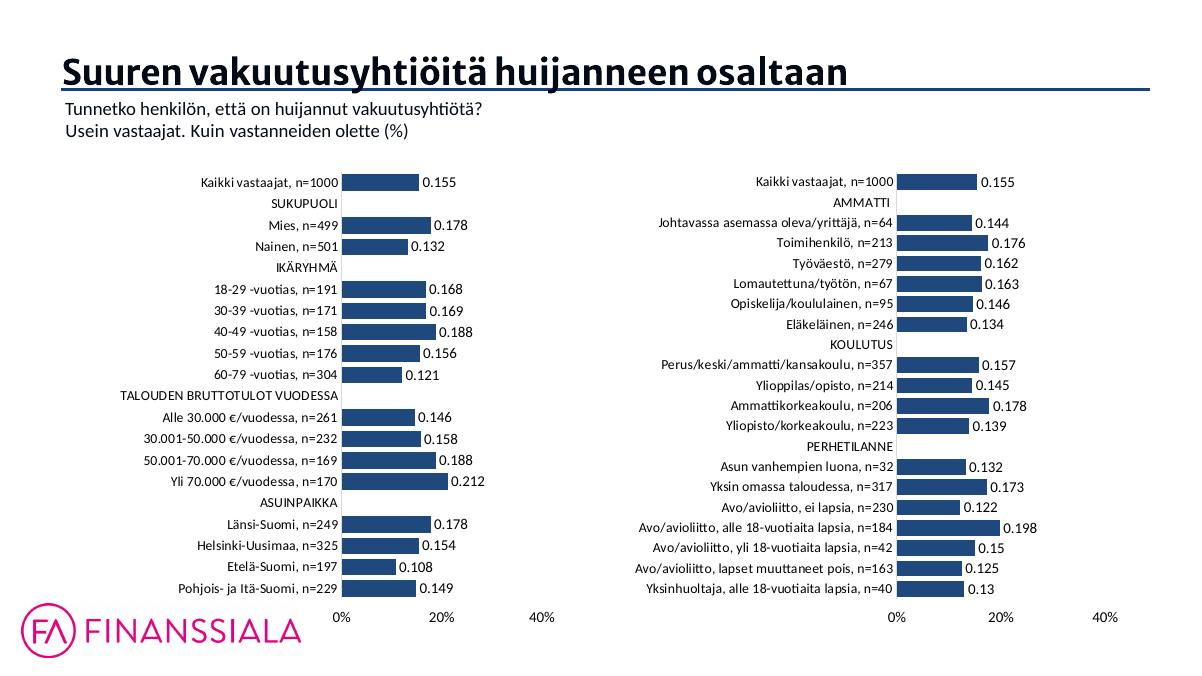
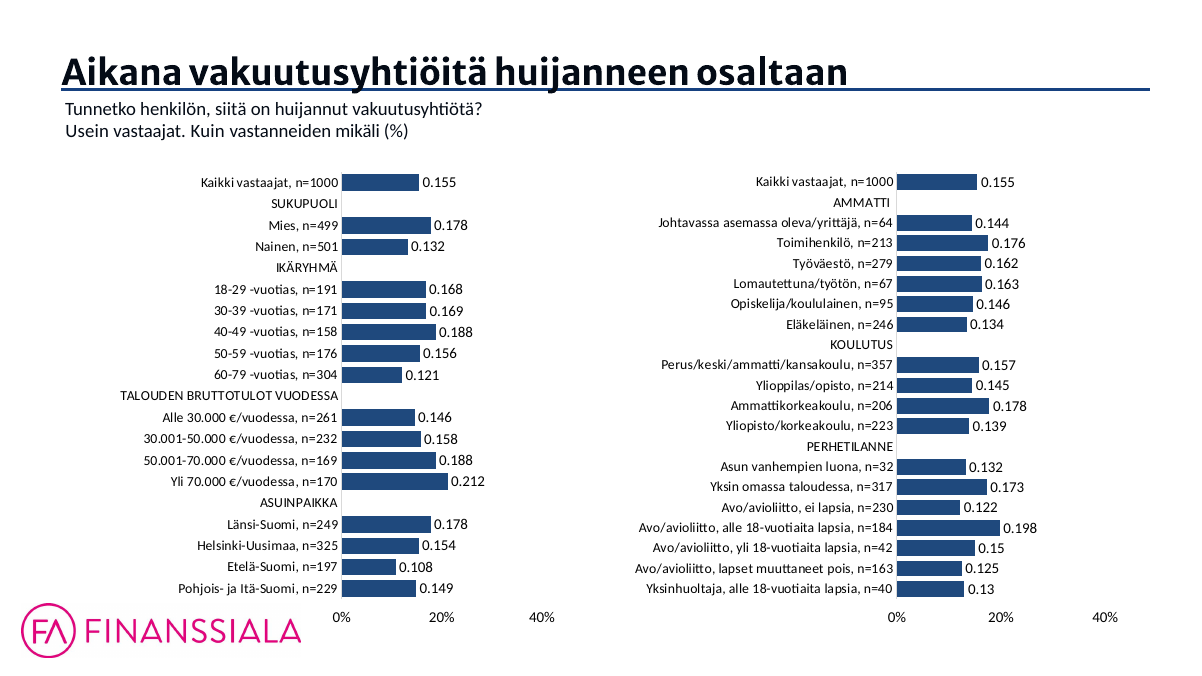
Suuren: Suuren -> Aikana
että: että -> siitä
olette: olette -> mikäli
